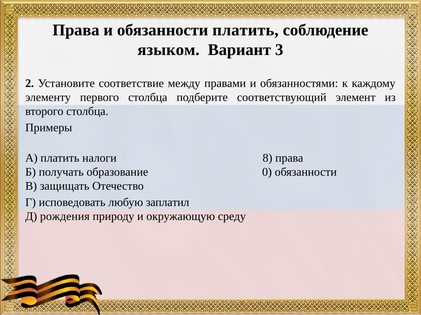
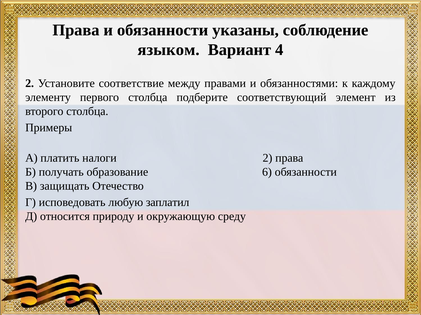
обязанности платить: платить -> указаны
3: 3 -> 4
налоги 8: 8 -> 2
0: 0 -> 6
рождения: рождения -> относится
